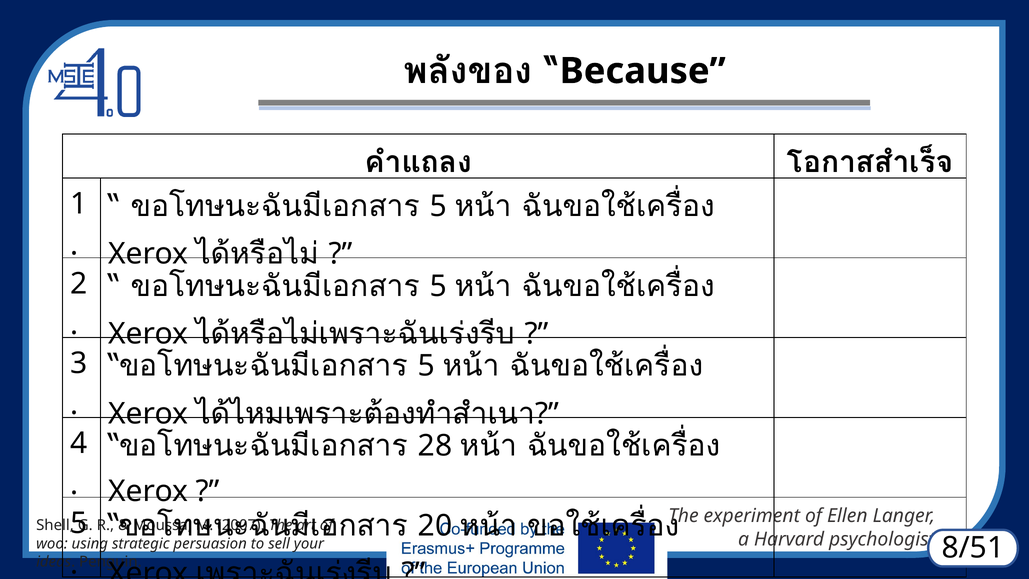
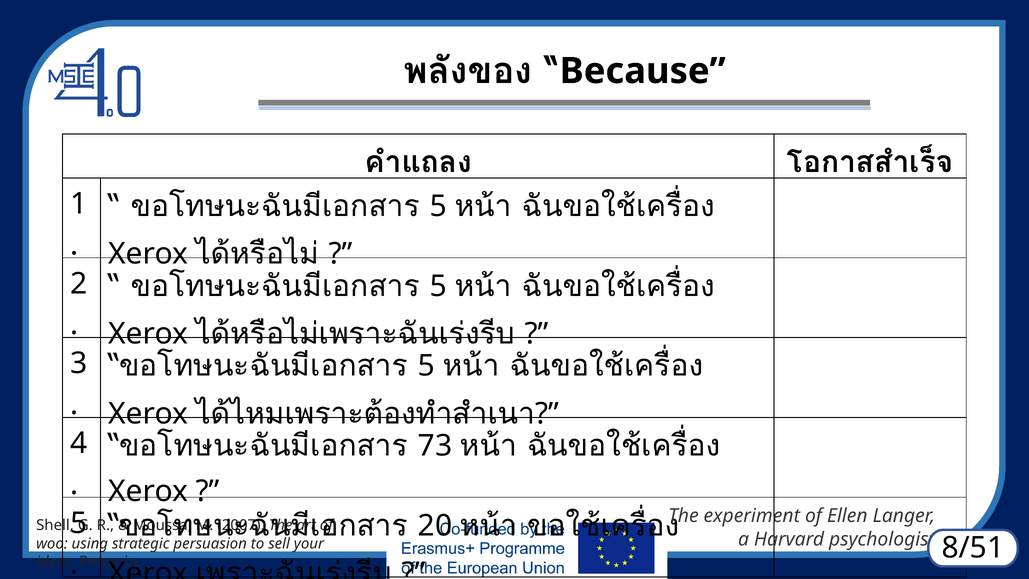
28: 28 -> 73
